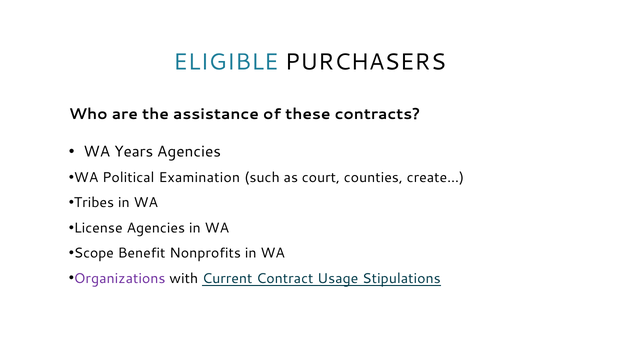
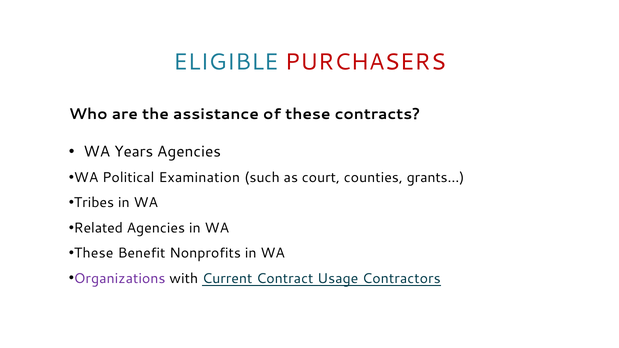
PURCHASERS colour: black -> red
create…: create… -> grants…
License: License -> Related
Scope at (94, 253): Scope -> These
Stipulations: Stipulations -> Contractors
